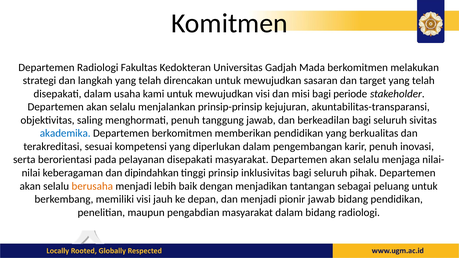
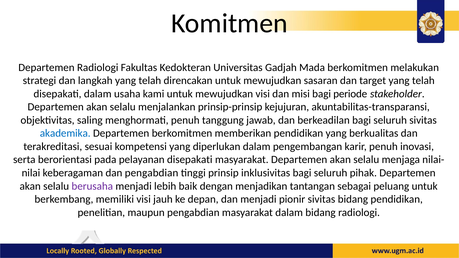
dan dipindahkan: dipindahkan -> pengabdian
berusaha colour: orange -> purple
pionir jawab: jawab -> sivitas
